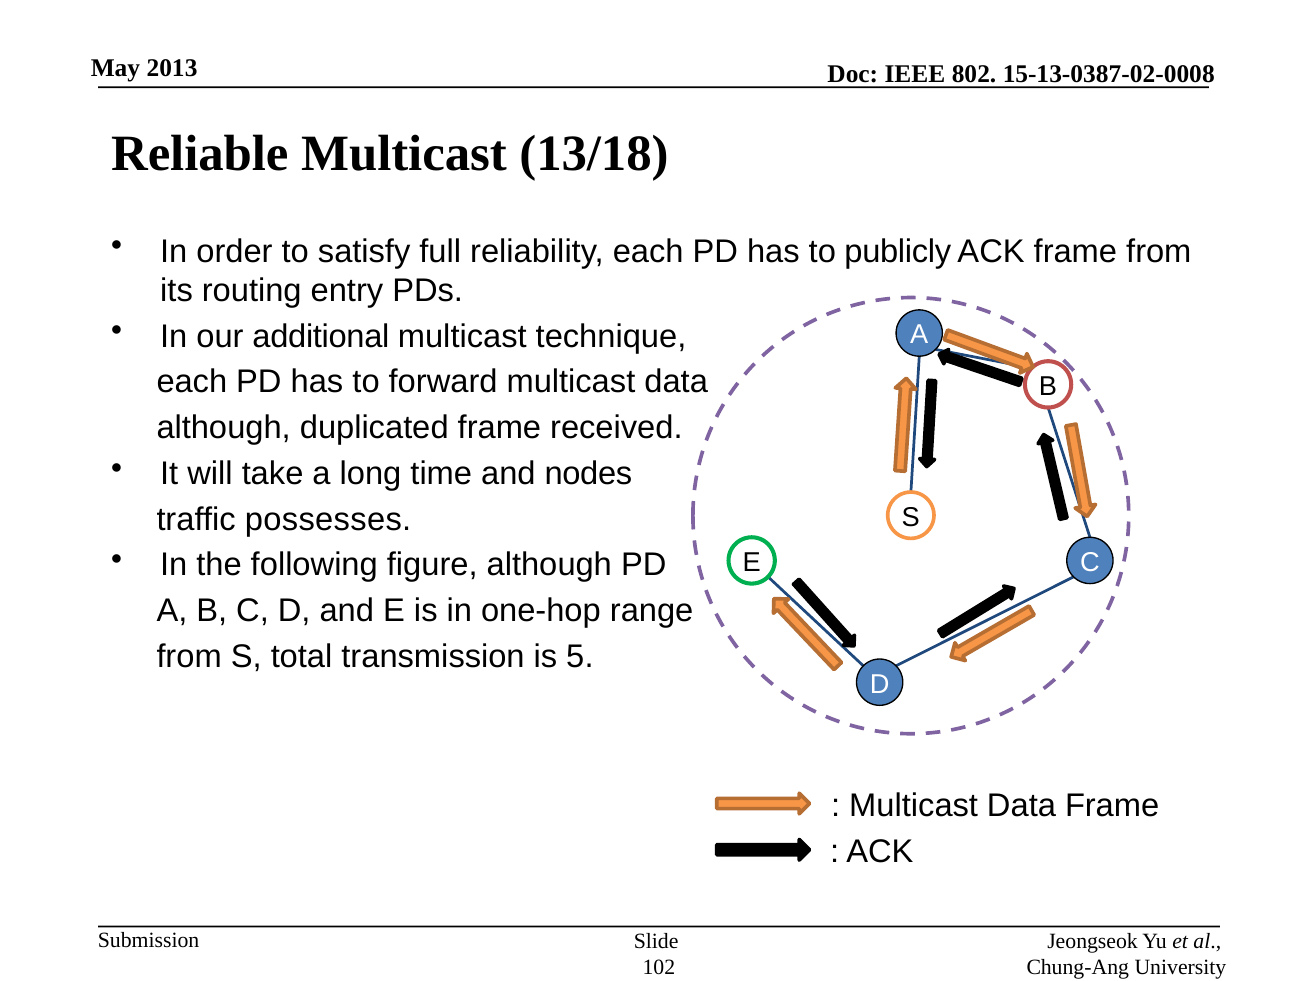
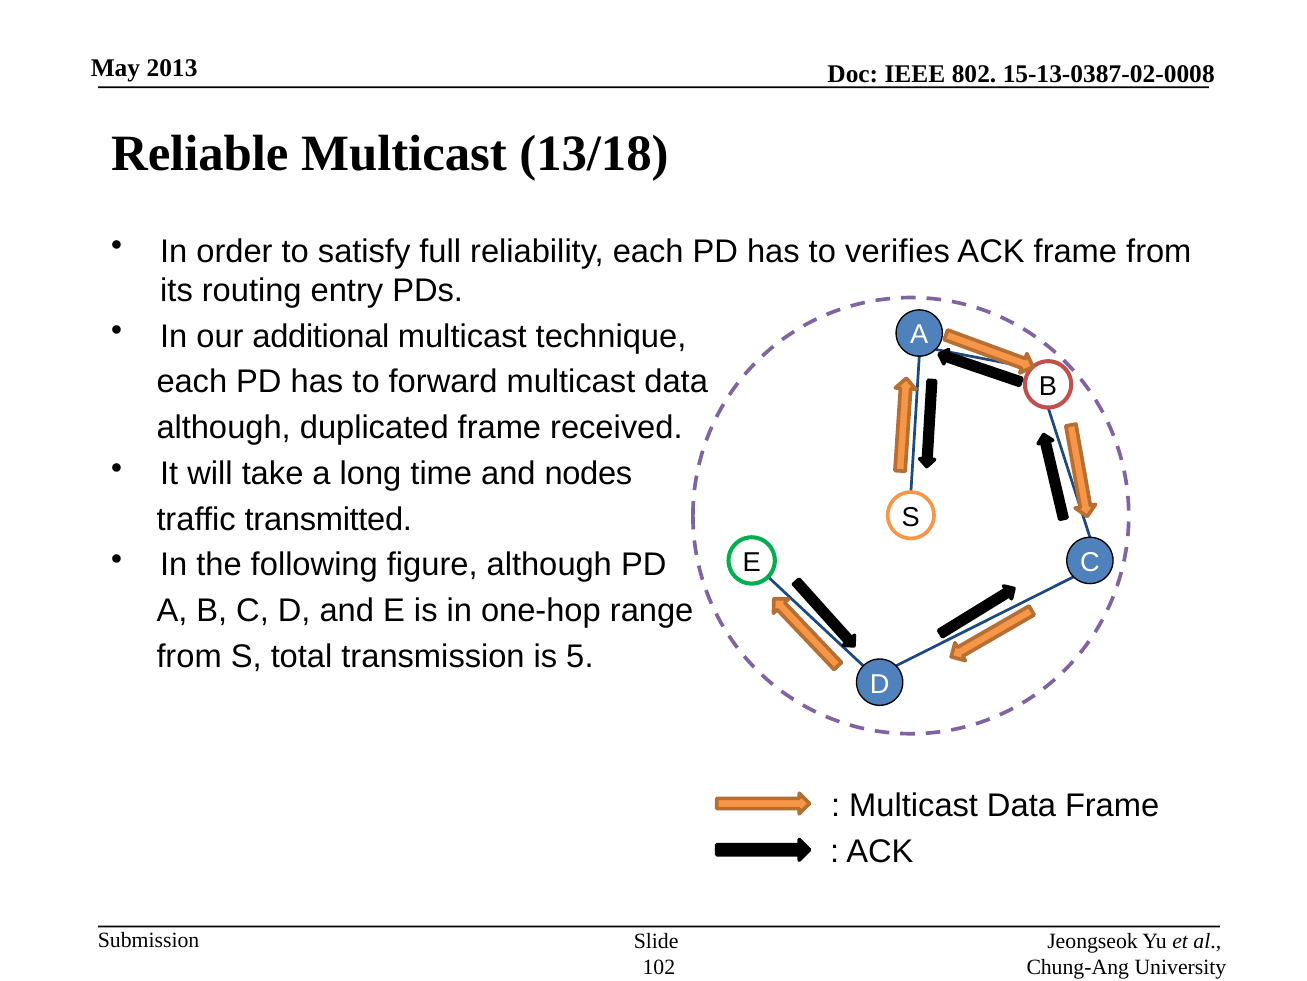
publicly: publicly -> verifies
possesses: possesses -> transmitted
